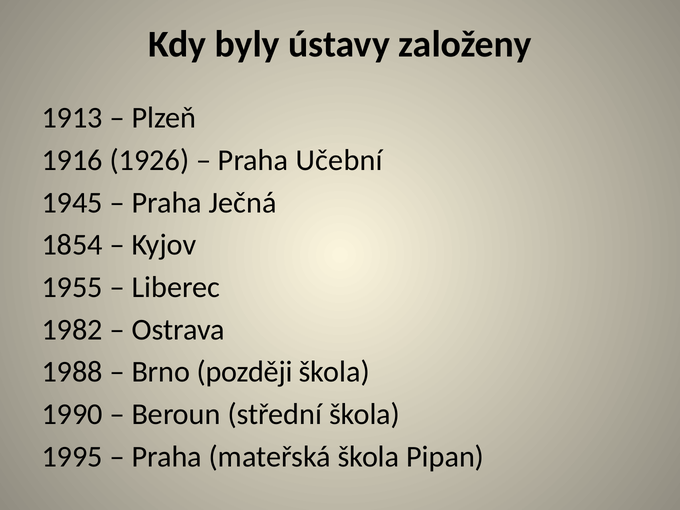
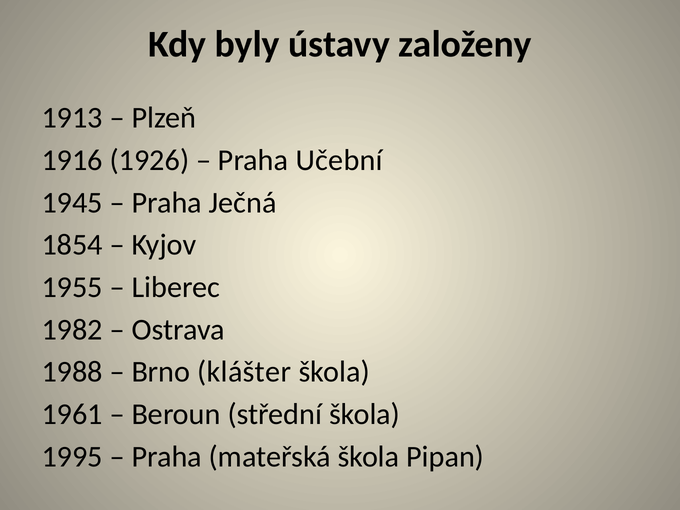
později: později -> klášter
1990: 1990 -> 1961
